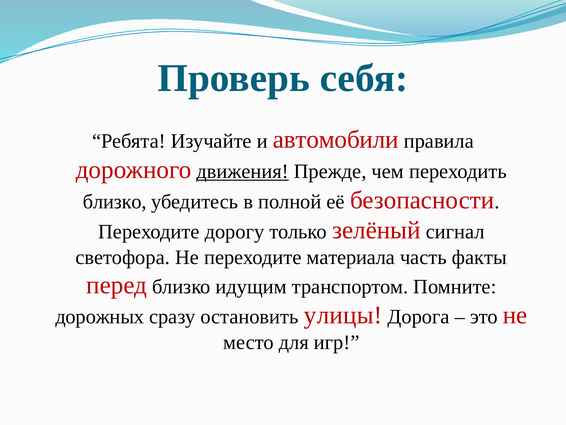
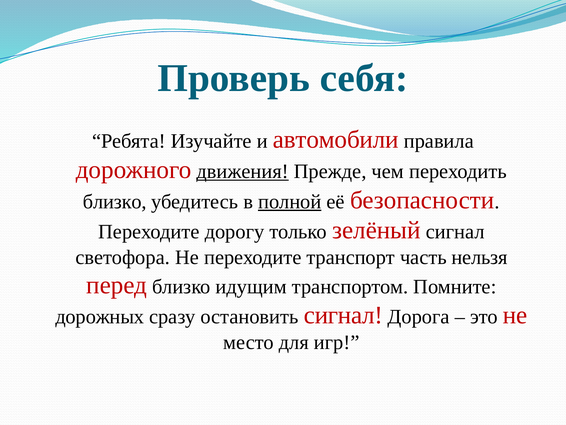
полной underline: none -> present
материала: материала -> транспорт
факты: факты -> нельзя
остановить улицы: улицы -> сигнал
